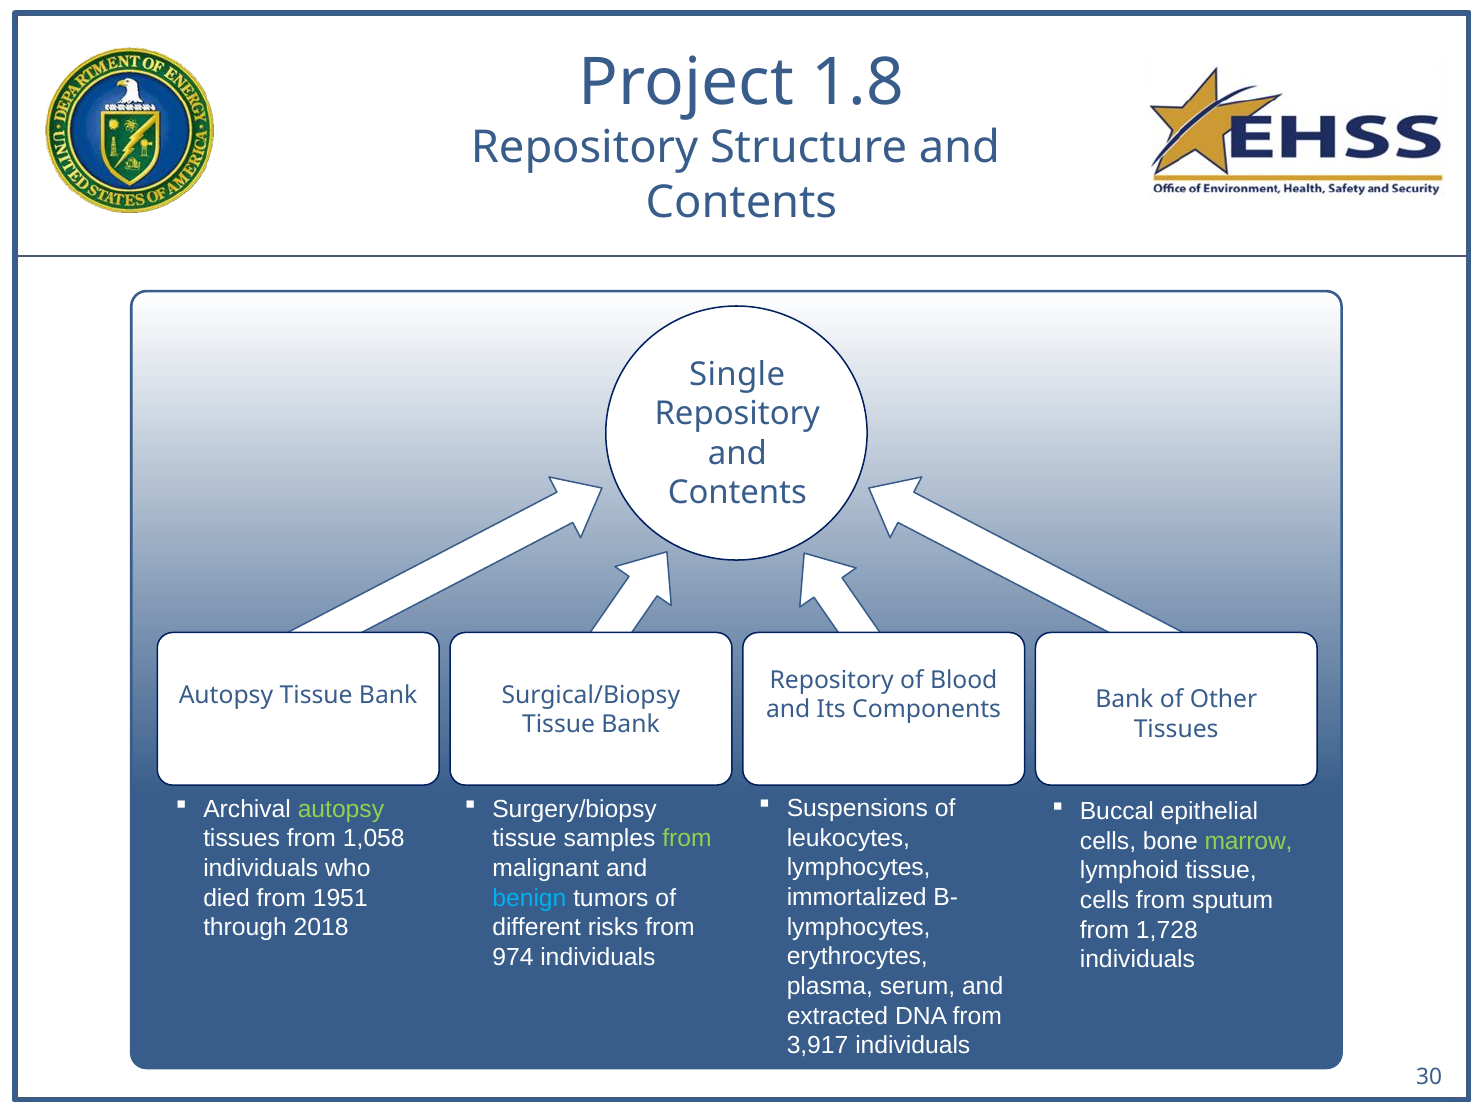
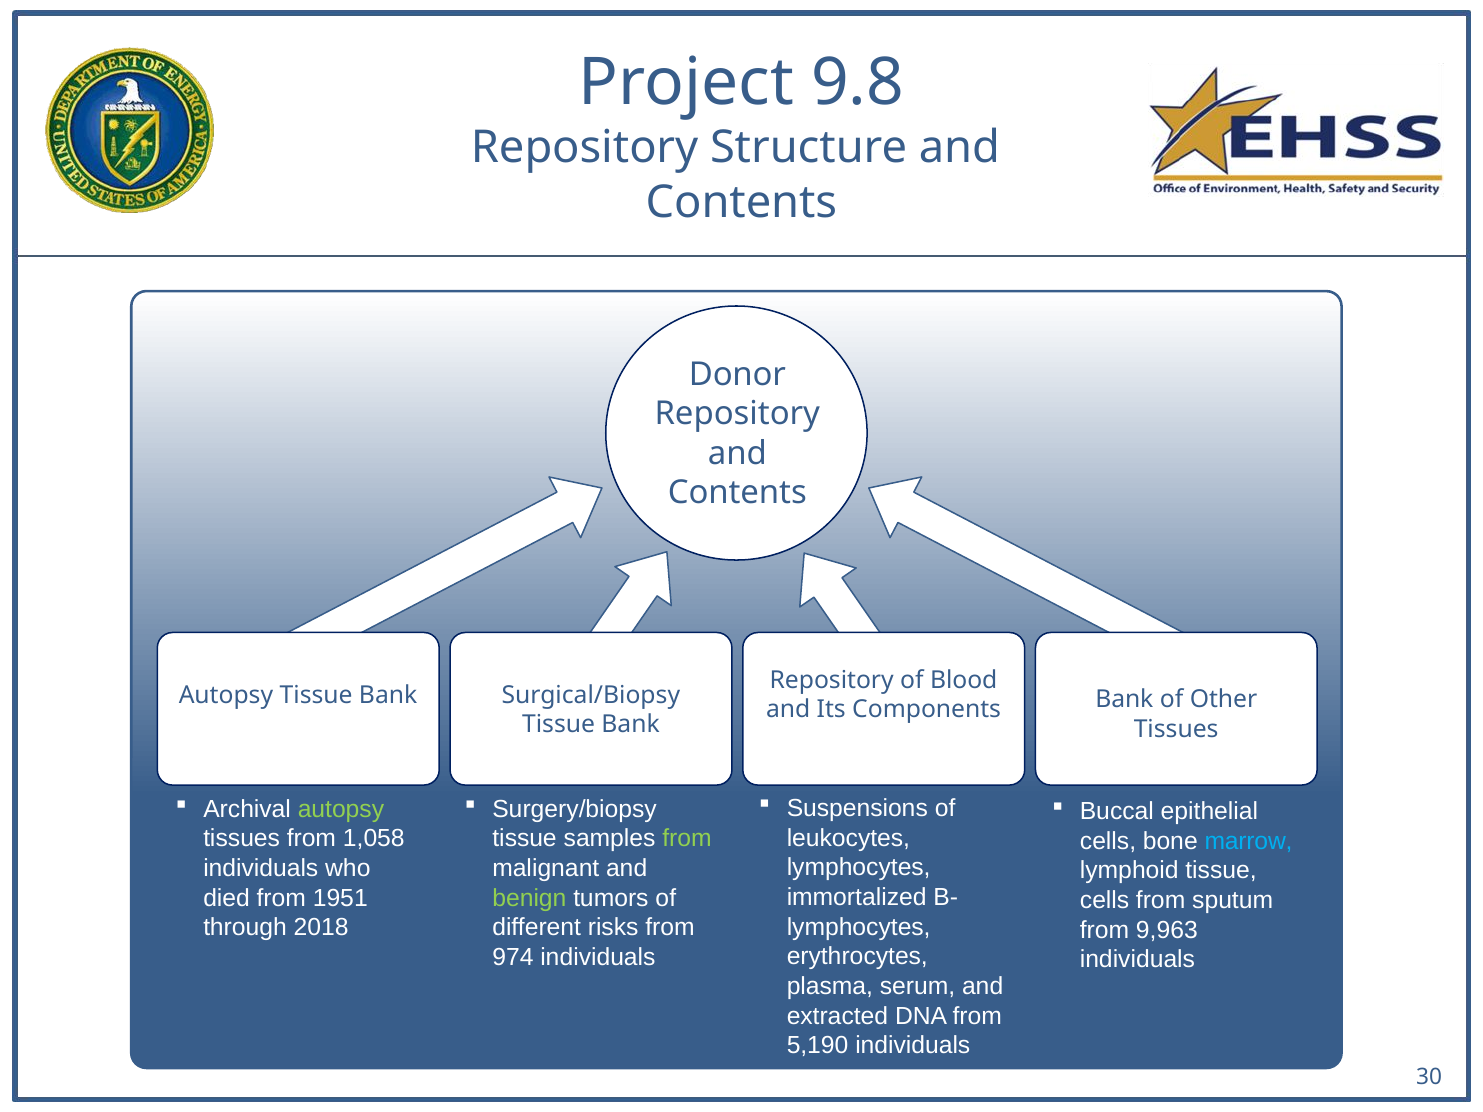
1.8: 1.8 -> 9.8
Single: Single -> Donor
marrow colour: light green -> light blue
benign colour: light blue -> light green
1,728: 1,728 -> 9,963
3,917: 3,917 -> 5,190
